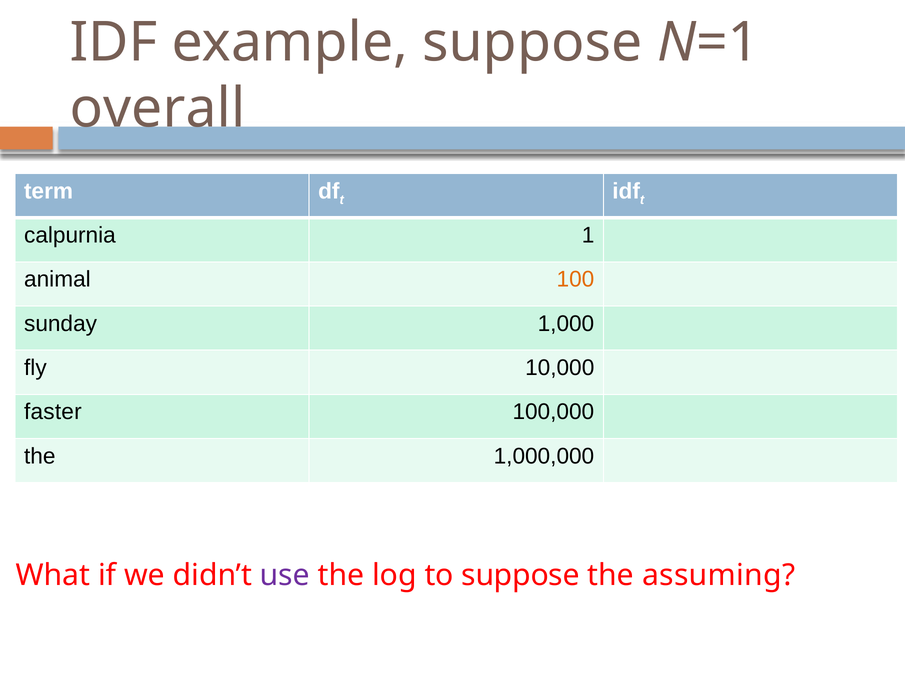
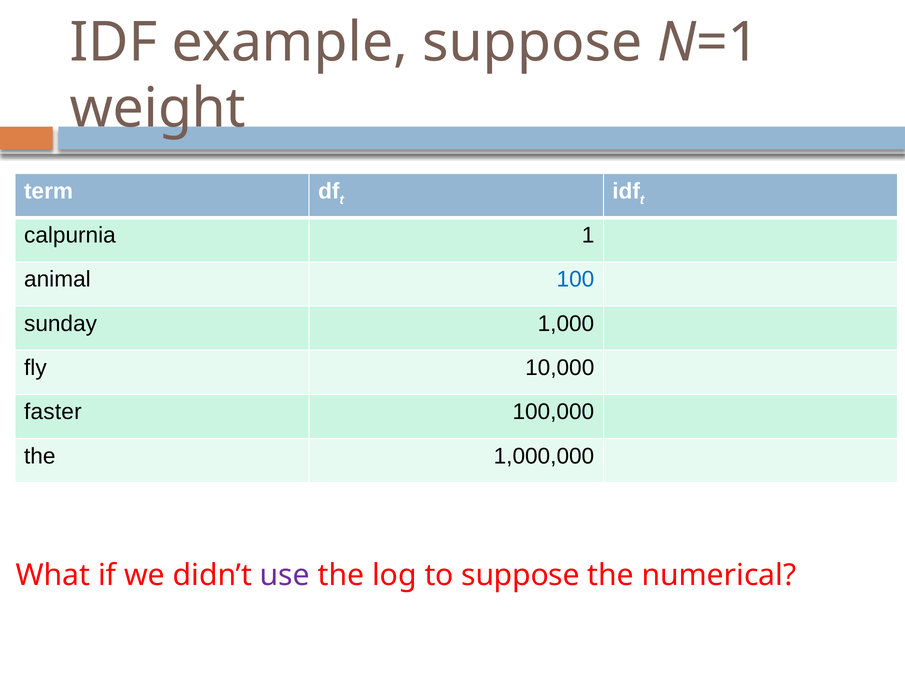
overall: overall -> weight
100 colour: orange -> blue
assuming: assuming -> numerical
